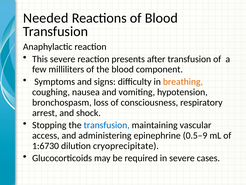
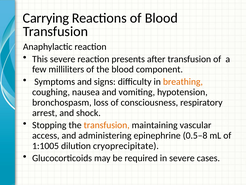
Needed: Needed -> Carrying
transfusion at (107, 125) colour: blue -> orange
0.5–9: 0.5–9 -> 0.5–8
1:6730: 1:6730 -> 1:1005
